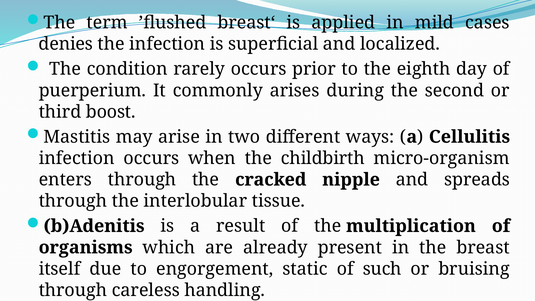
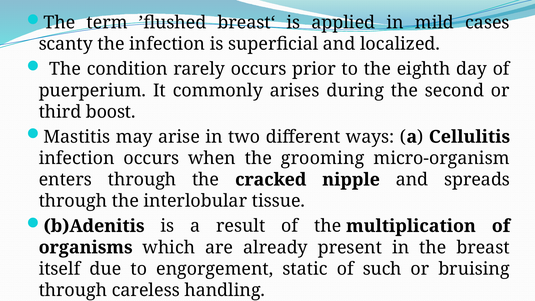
denies: denies -> scanty
childbirth: childbirth -> grooming
